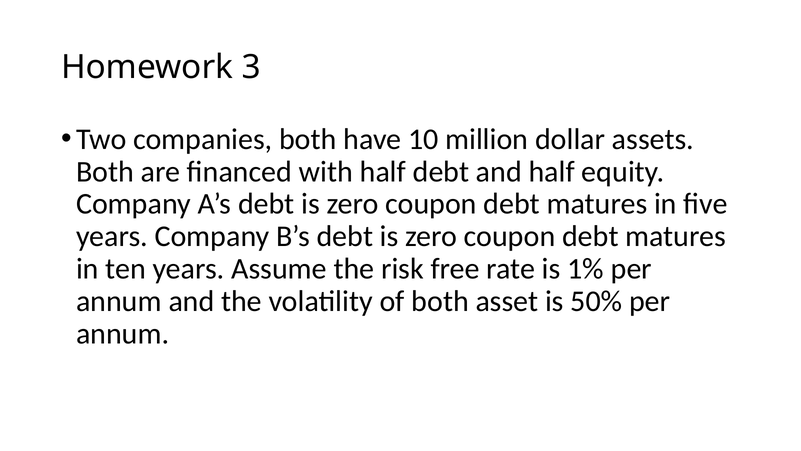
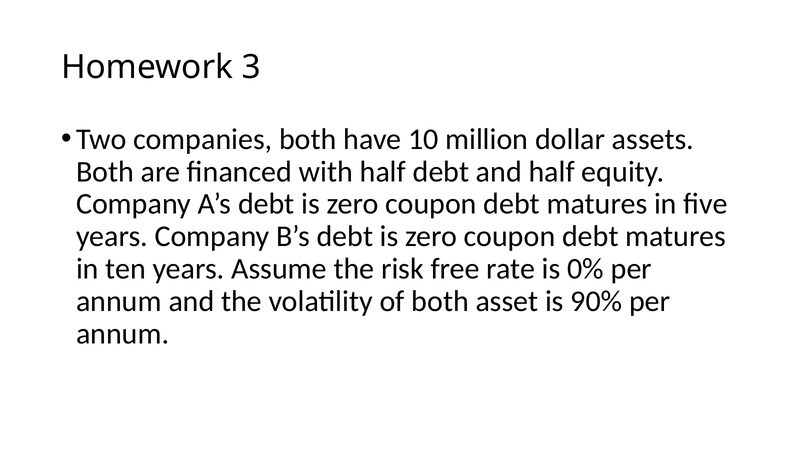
1%: 1% -> 0%
50%: 50% -> 90%
